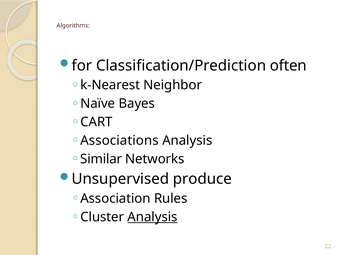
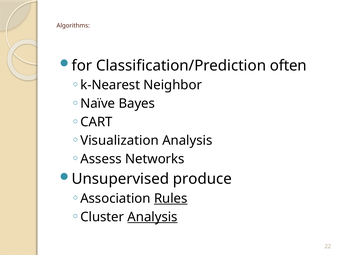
Associations: Associations -> Visualization
Similar: Similar -> Assess
Rules underline: none -> present
